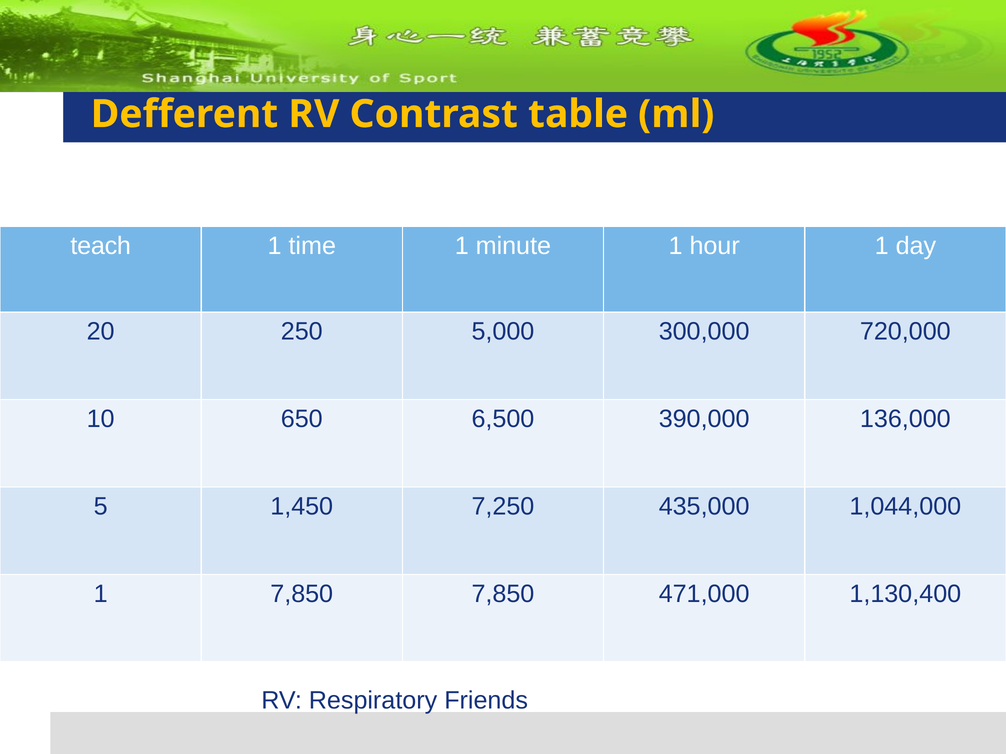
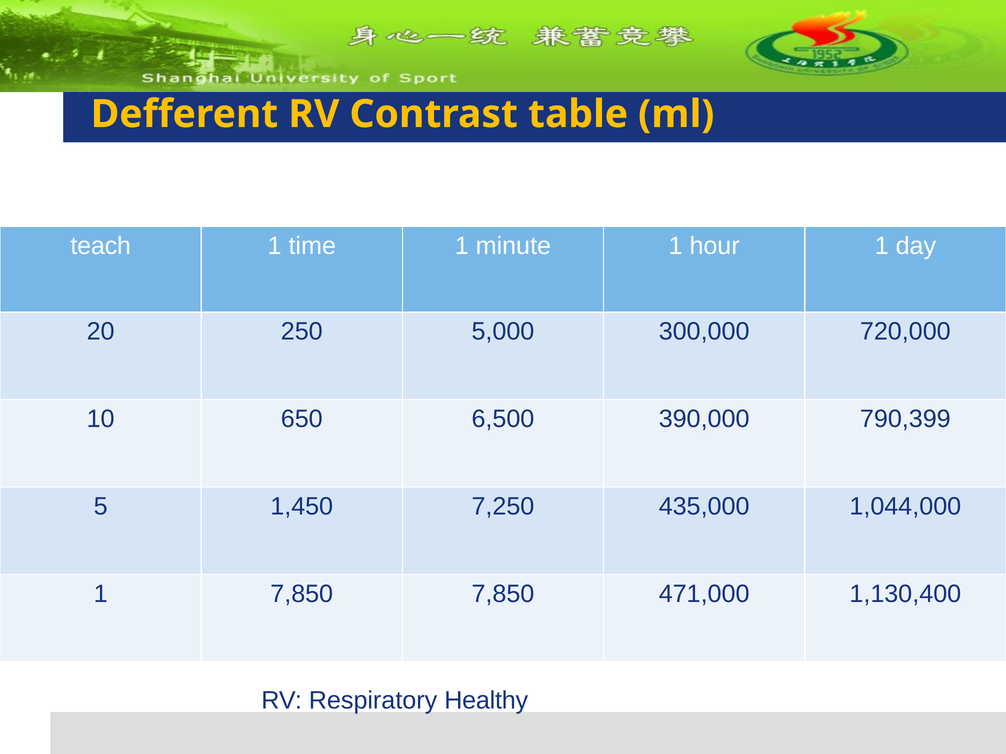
136,000: 136,000 -> 790,399
Friends: Friends -> Healthy
